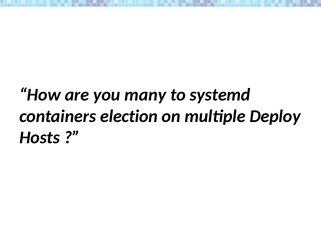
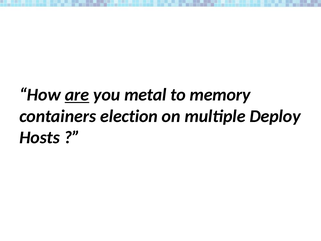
are underline: none -> present
many: many -> metal
systemd: systemd -> memory
